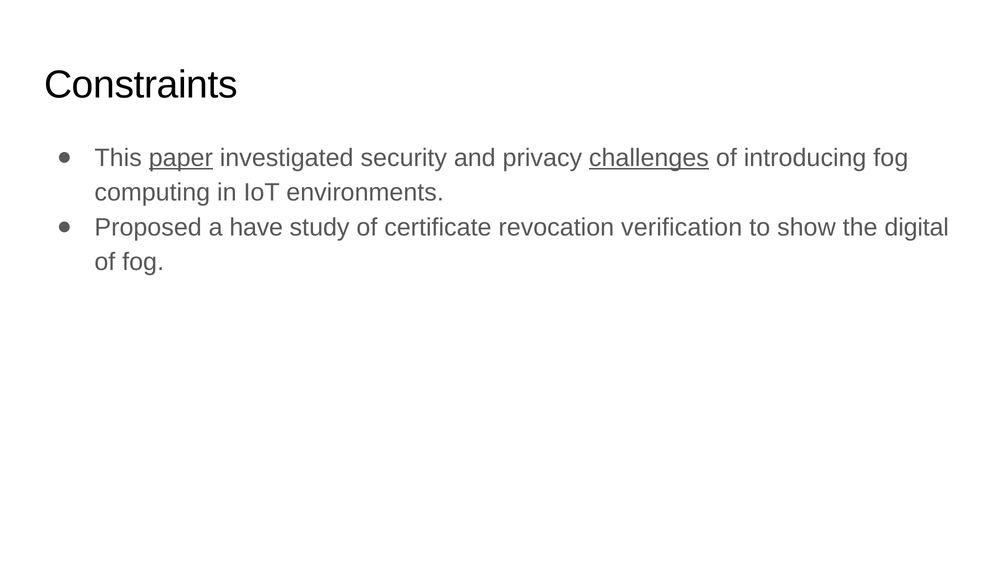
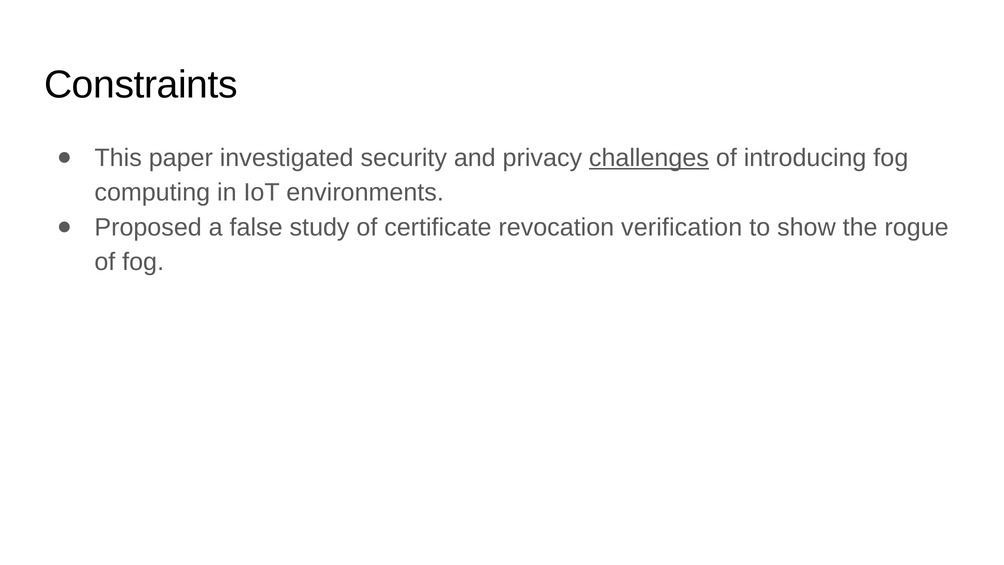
paper underline: present -> none
have: have -> false
digital: digital -> rogue
